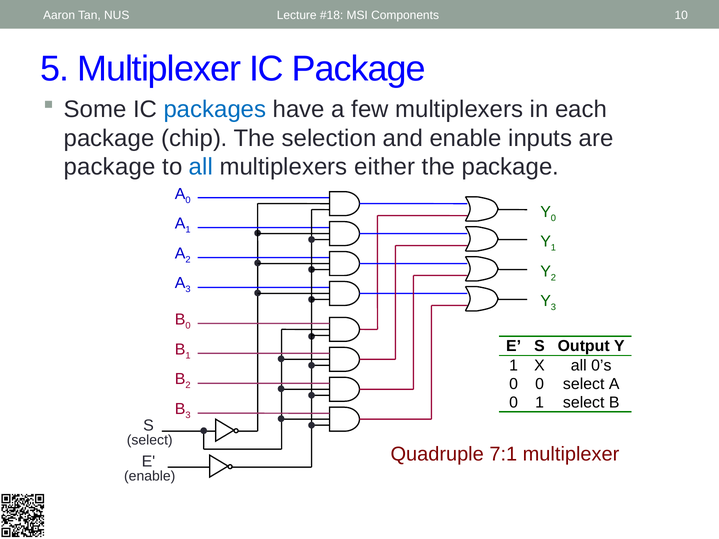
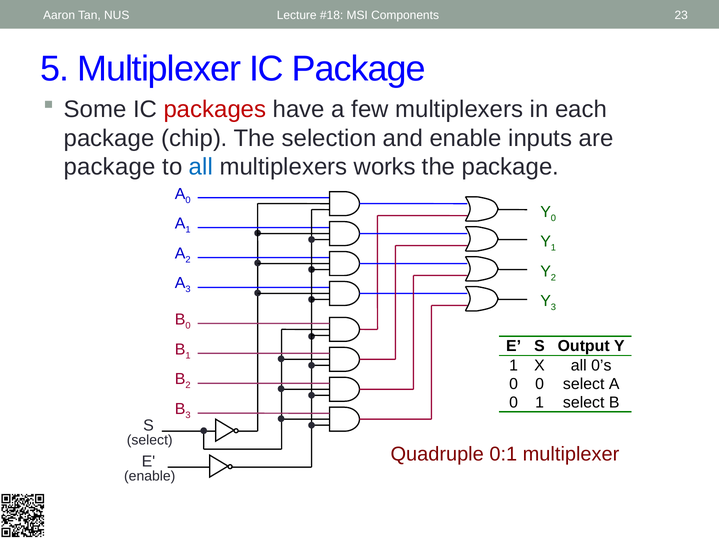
10: 10 -> 23
packages colour: blue -> red
either: either -> works
7:1: 7:1 -> 0:1
